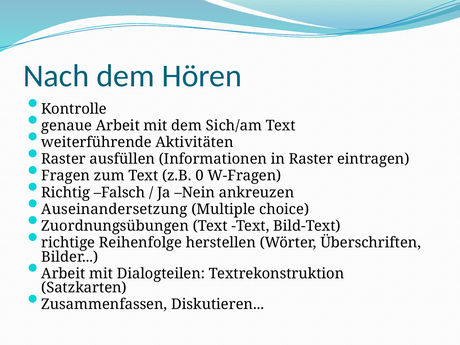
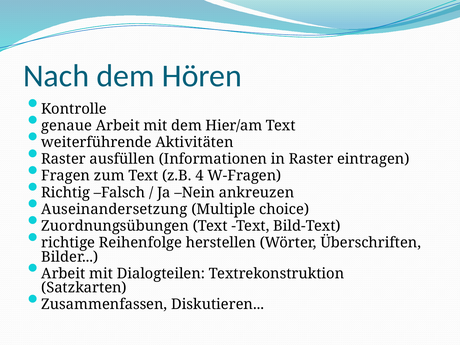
Sich/am: Sich/am -> Hier/am
0: 0 -> 4
